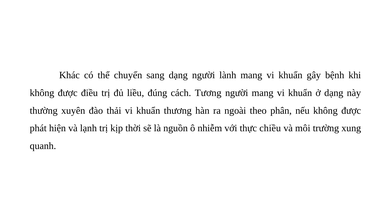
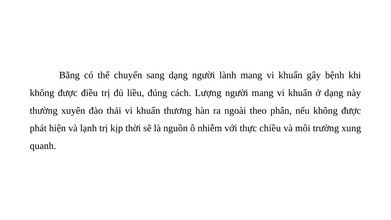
Khác: Khác -> Bằng
Tương: Tương -> Lượng
